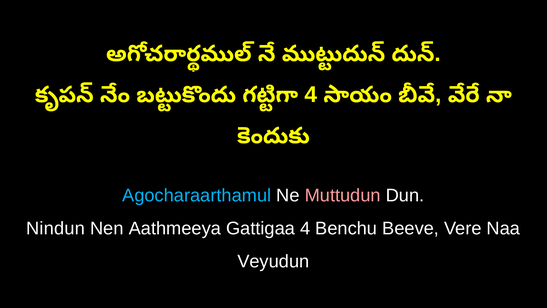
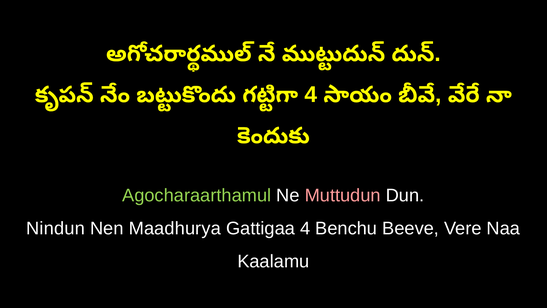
Agocharaarthamul colour: light blue -> light green
Aathmeeya: Aathmeeya -> Maadhurya
Veyudun: Veyudun -> Kaalamu
